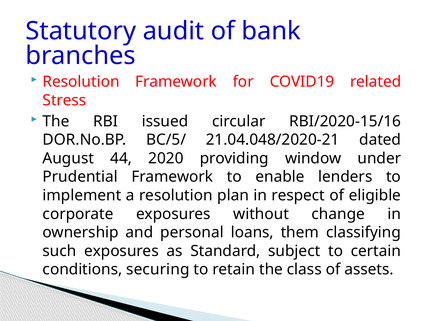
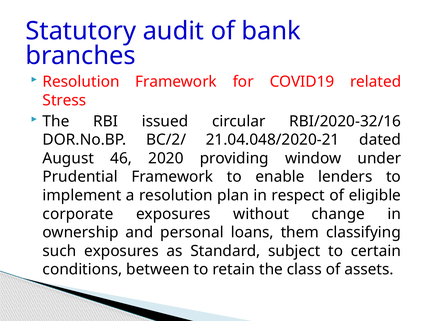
RBI/2020-15/16: RBI/2020-15/16 -> RBI/2020-32/16
BC/5/: BC/5/ -> BC/2/
44: 44 -> 46
securing: securing -> between
